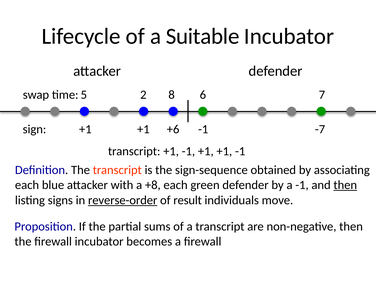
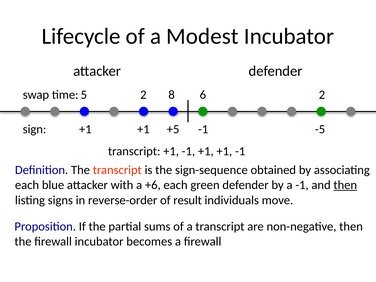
Suitable: Suitable -> Modest
6 7: 7 -> 2
-7: -7 -> -5
+6: +6 -> +5
+8: +8 -> +6
reverse-order underline: present -> none
